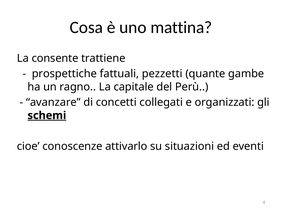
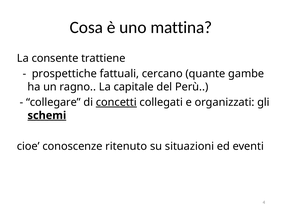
pezzetti: pezzetti -> cercano
avanzare: avanzare -> collegare
concetti underline: none -> present
attivarlo: attivarlo -> ritenuto
